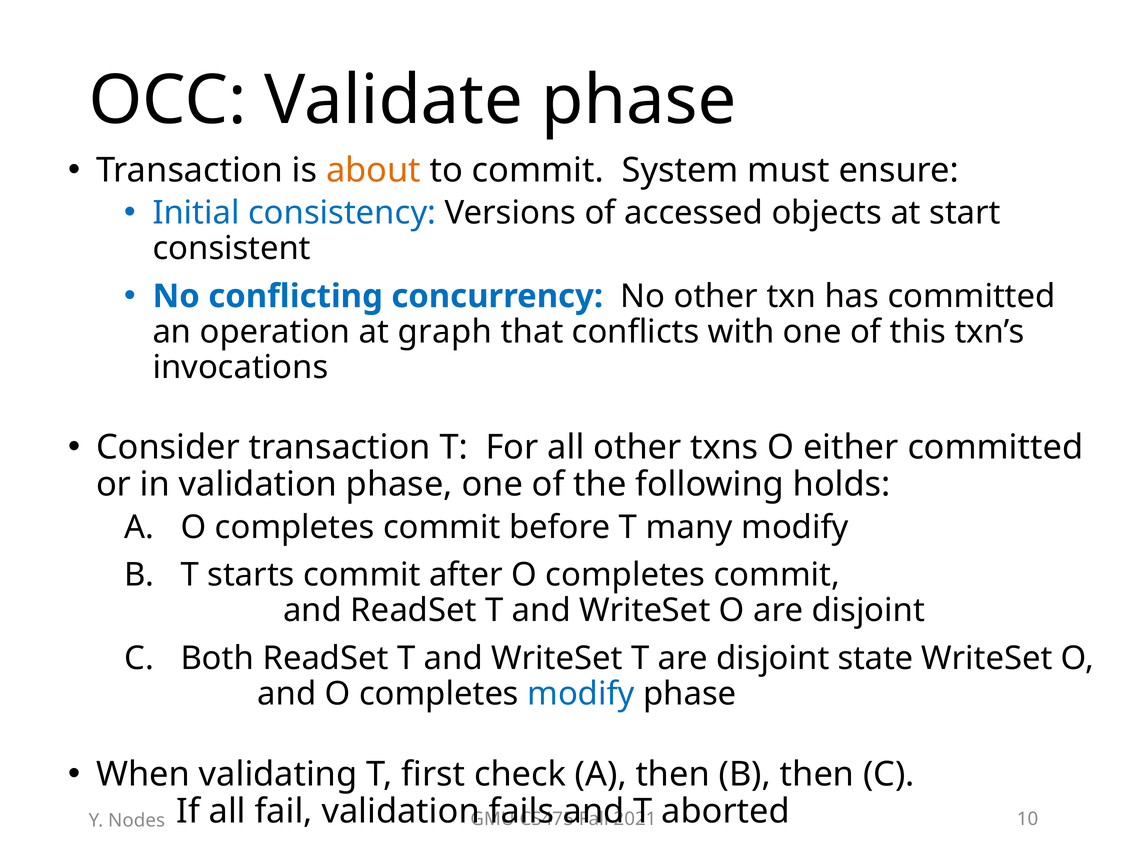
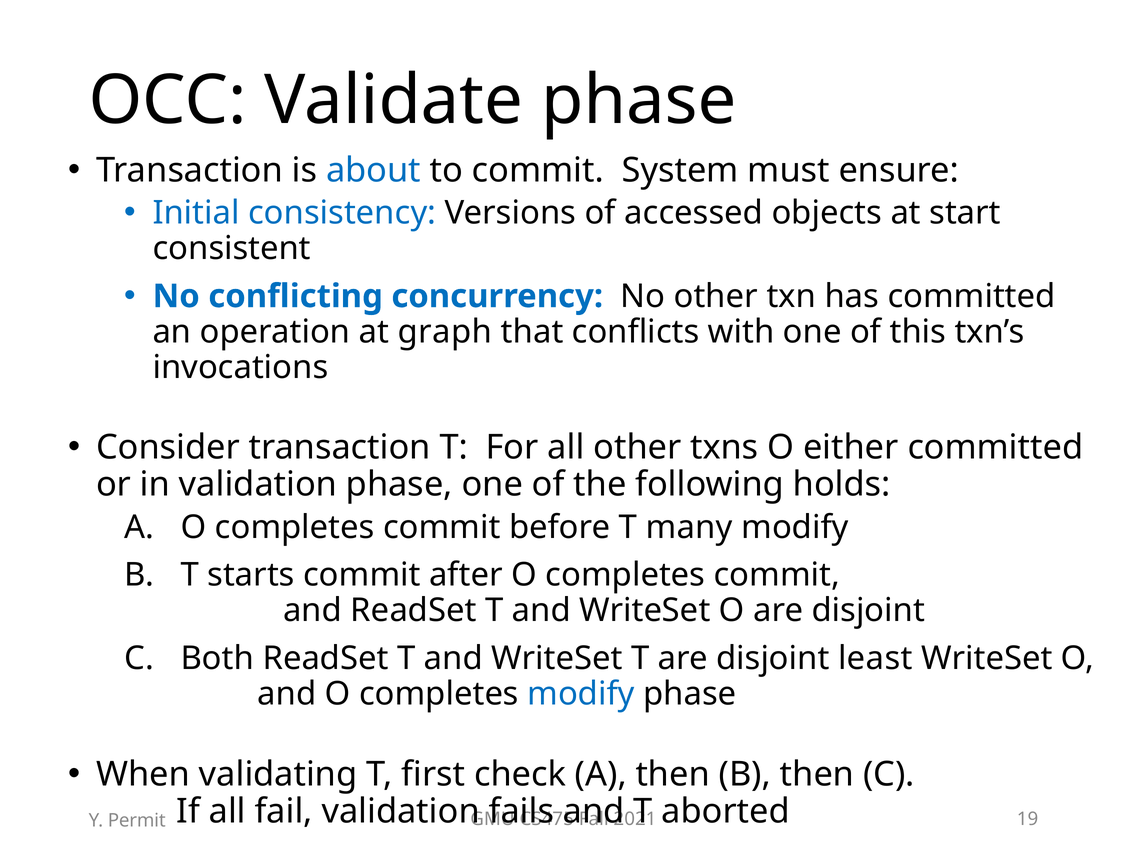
about colour: orange -> blue
state: state -> least
10: 10 -> 19
Nodes: Nodes -> Permit
